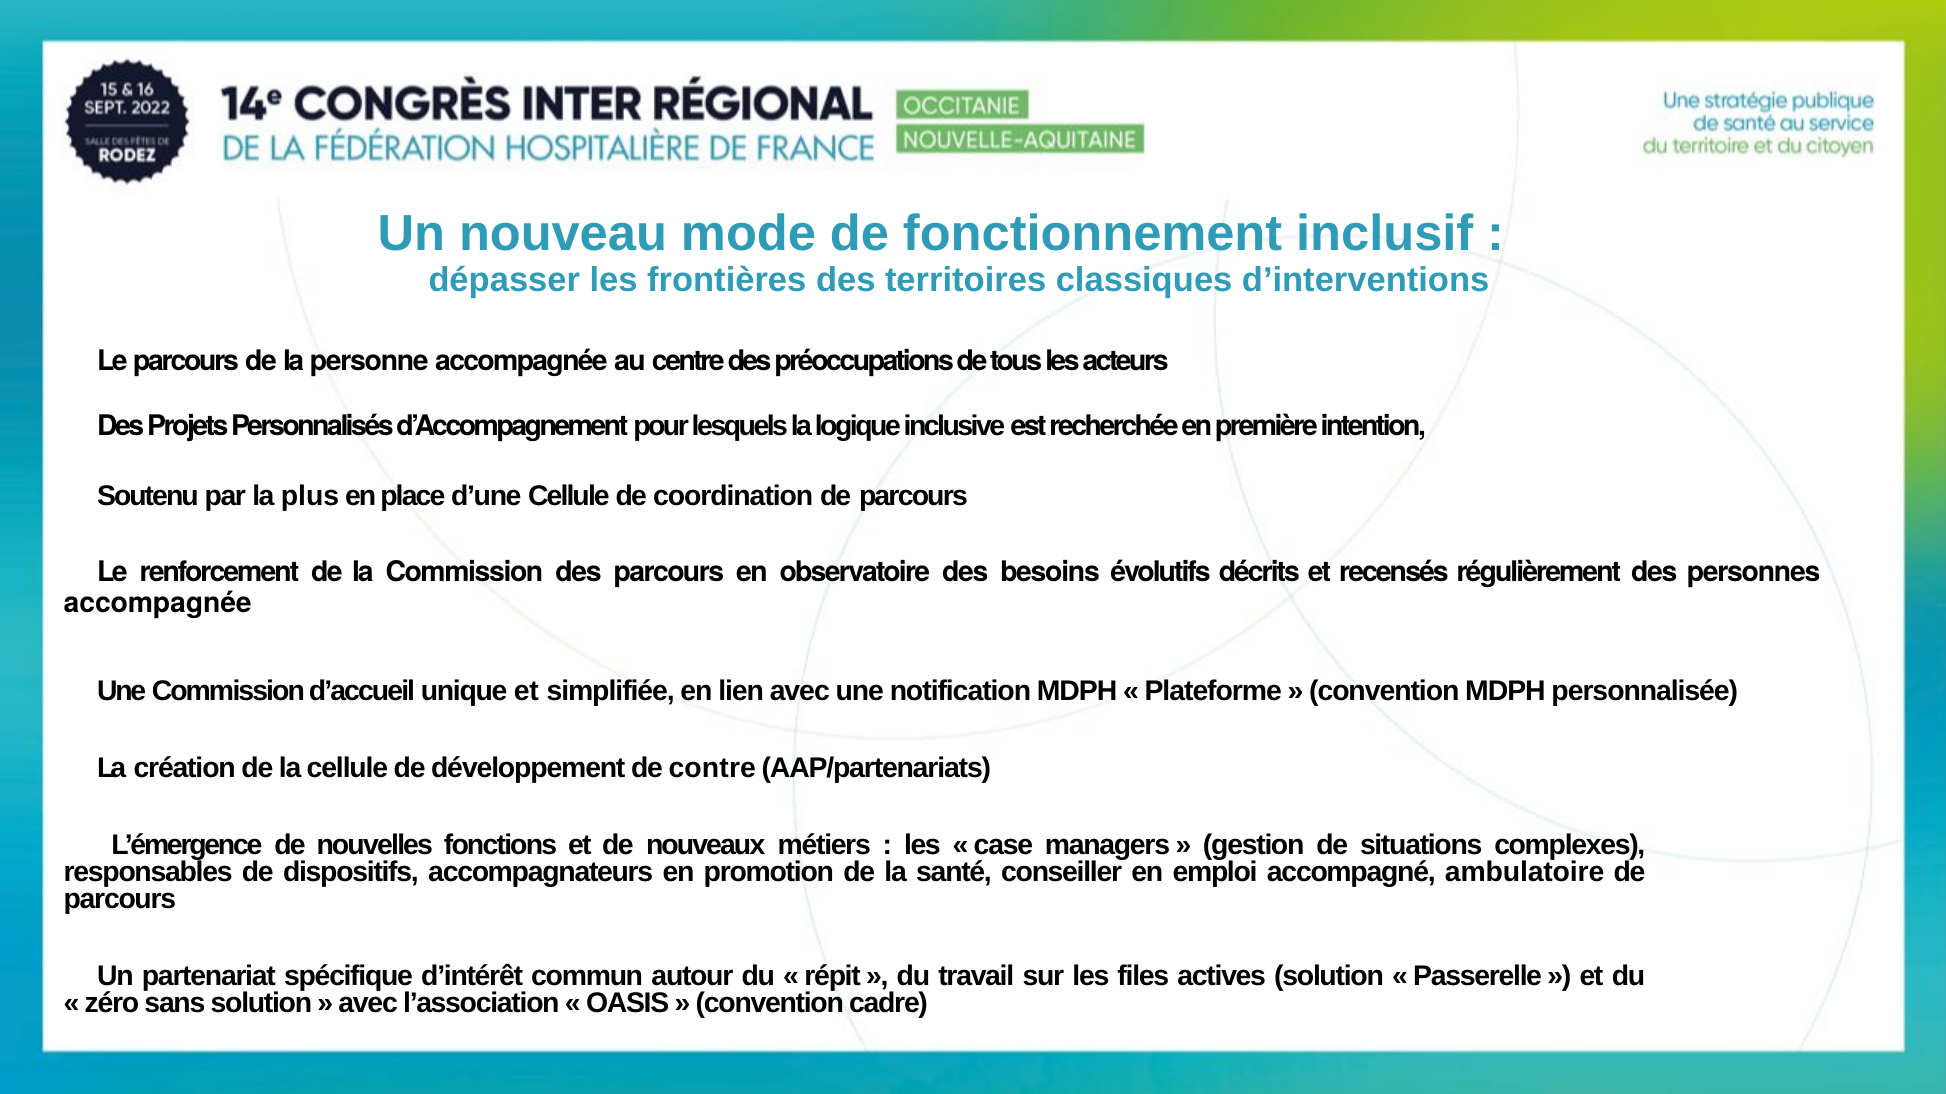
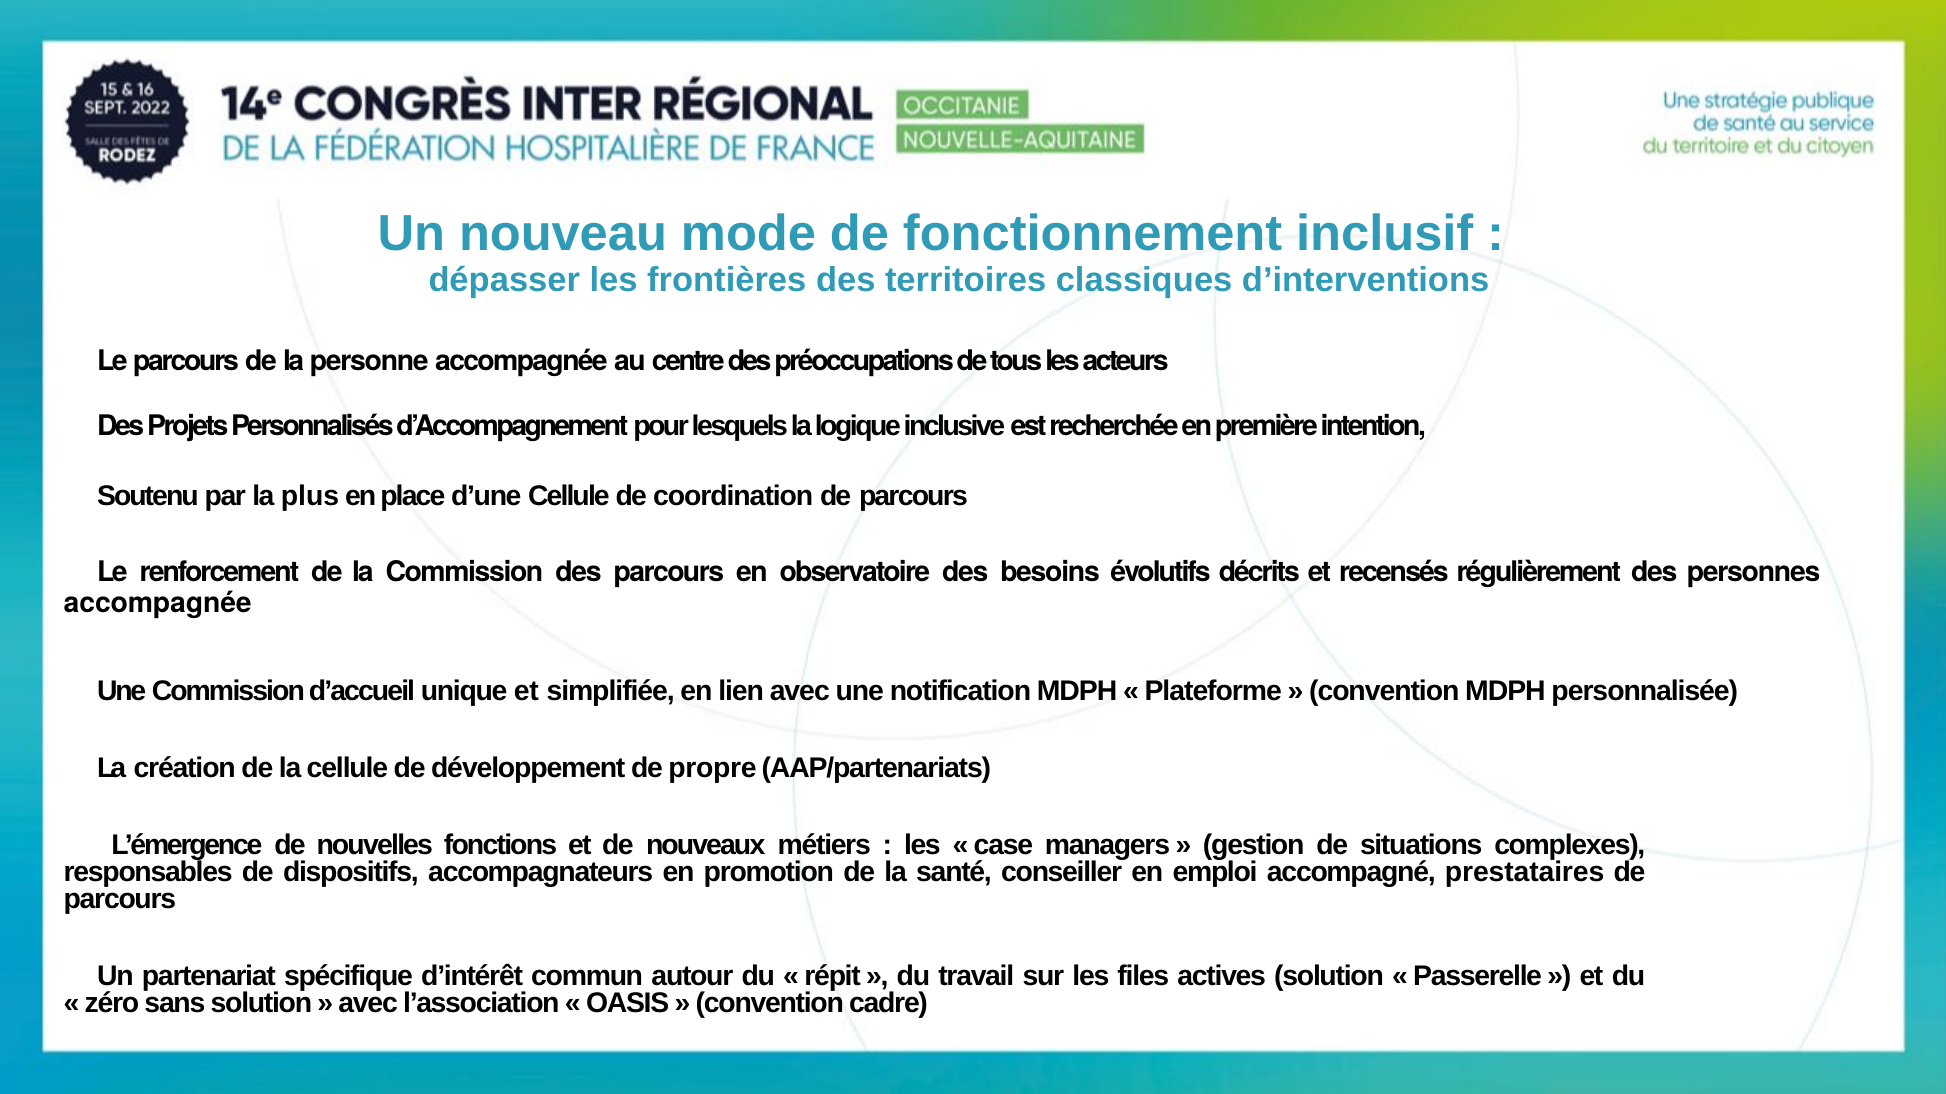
contre: contre -> propre
ambulatoire: ambulatoire -> prestataires
